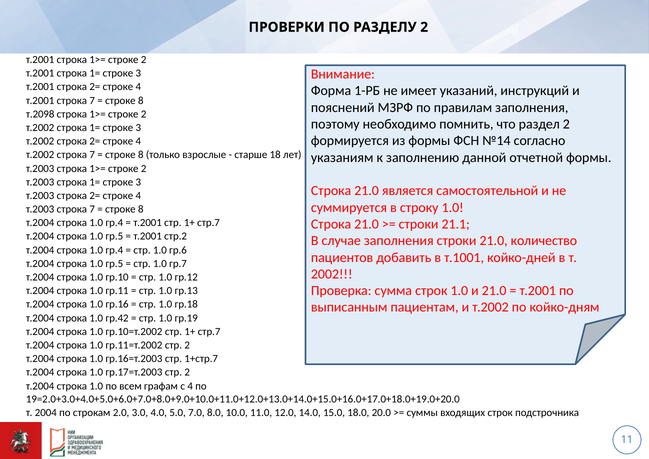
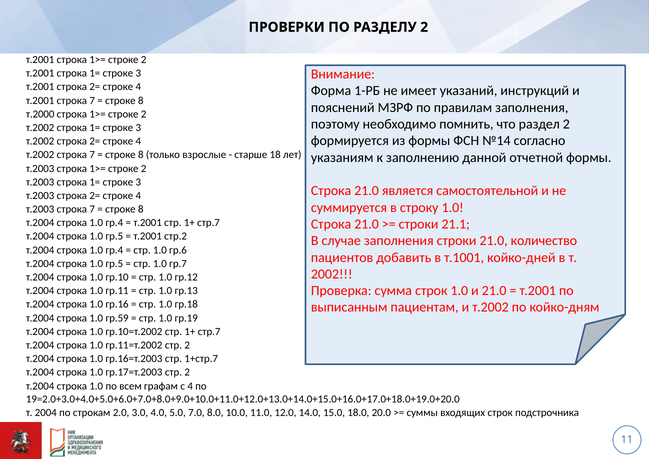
т.2098: т.2098 -> т.2000
гр.42: гр.42 -> гр.59
